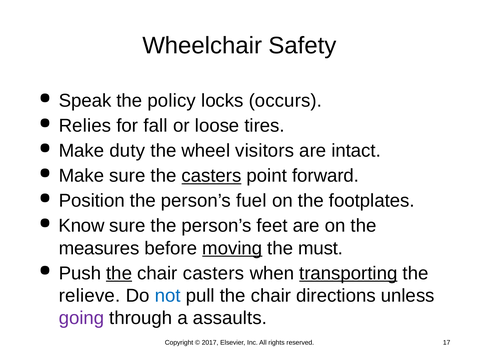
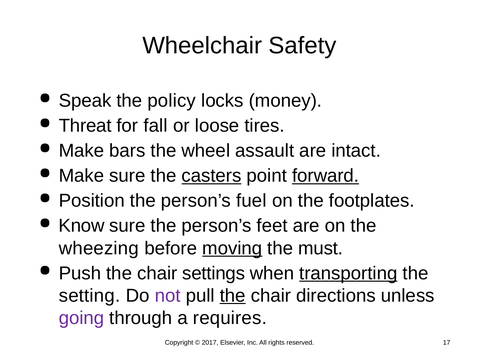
occurs: occurs -> money
Relies: Relies -> Threat
duty: duty -> bars
visitors: visitors -> assault
forward underline: none -> present
measures: measures -> wheezing
the at (119, 273) underline: present -> none
chair casters: casters -> settings
relieve: relieve -> setting
not colour: blue -> purple
the at (233, 296) underline: none -> present
assaults: assaults -> requires
